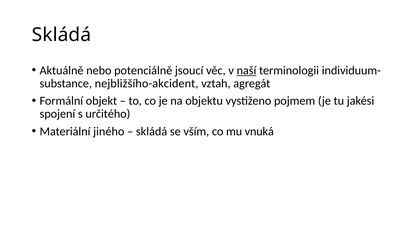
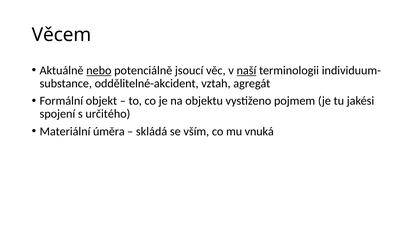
Skládá at (61, 35): Skládá -> Věcem
nebo underline: none -> present
nejbližšího-akcident: nejbližšího-akcident -> oddělitelné-akcident
jiného: jiného -> úměra
